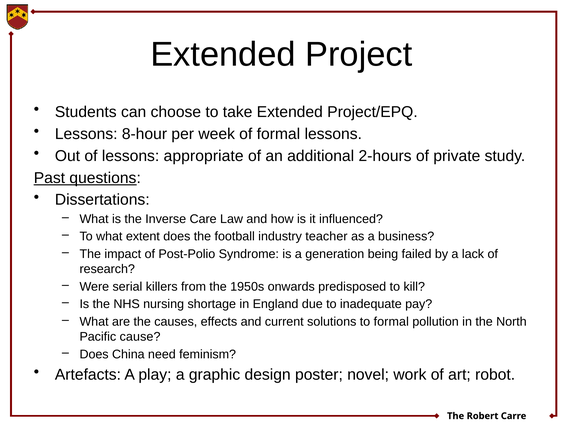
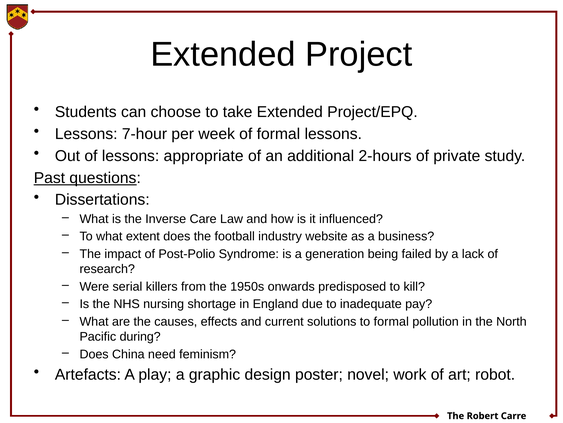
8-hour: 8-hour -> 7-hour
teacher: teacher -> website
cause: cause -> during
